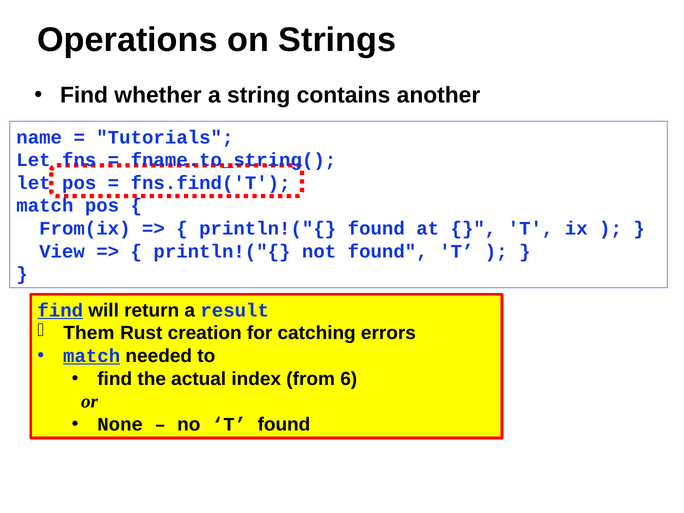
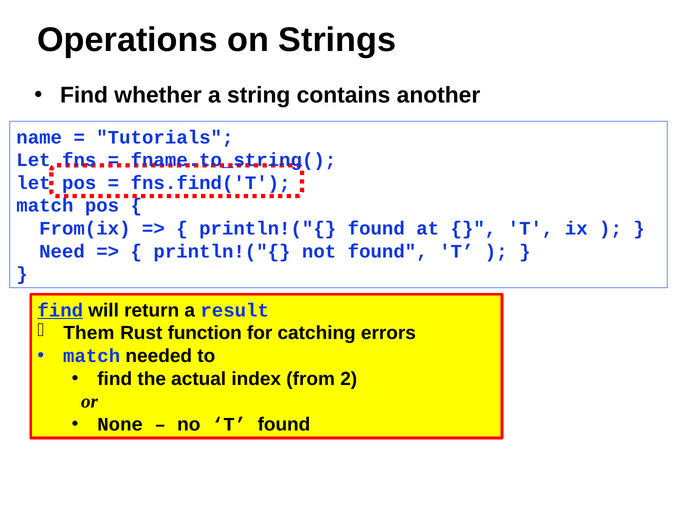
View: View -> Need
creation: creation -> function
match at (92, 356) underline: present -> none
6: 6 -> 2
